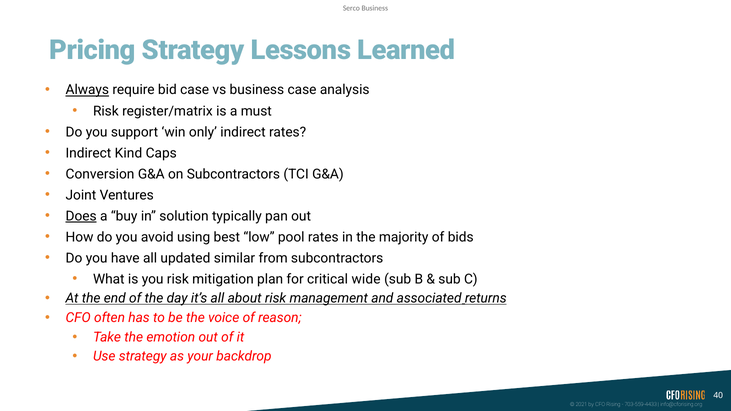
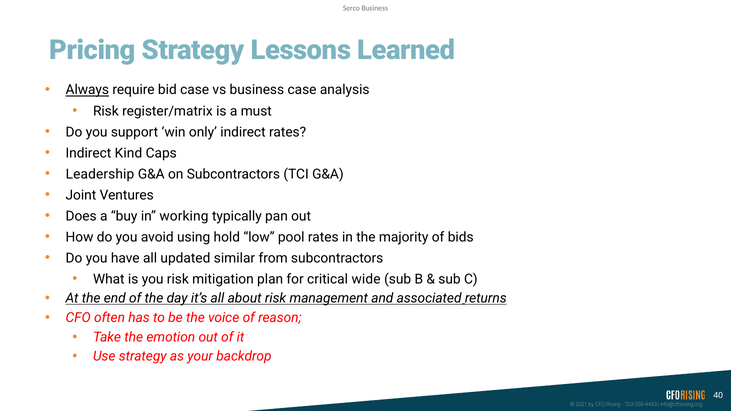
Conversion: Conversion -> Leadership
Does underline: present -> none
solution: solution -> working
best: best -> hold
